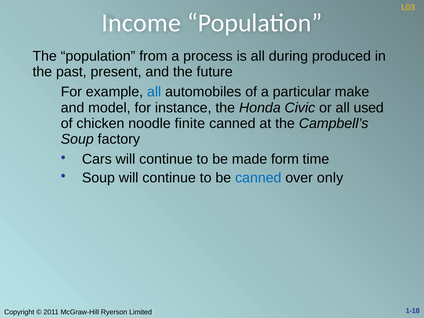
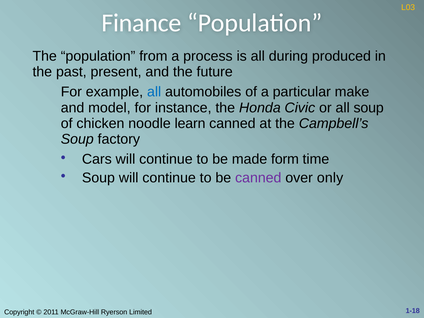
Income: Income -> Finance
all used: used -> soup
finite: finite -> learn
canned at (258, 178) colour: blue -> purple
